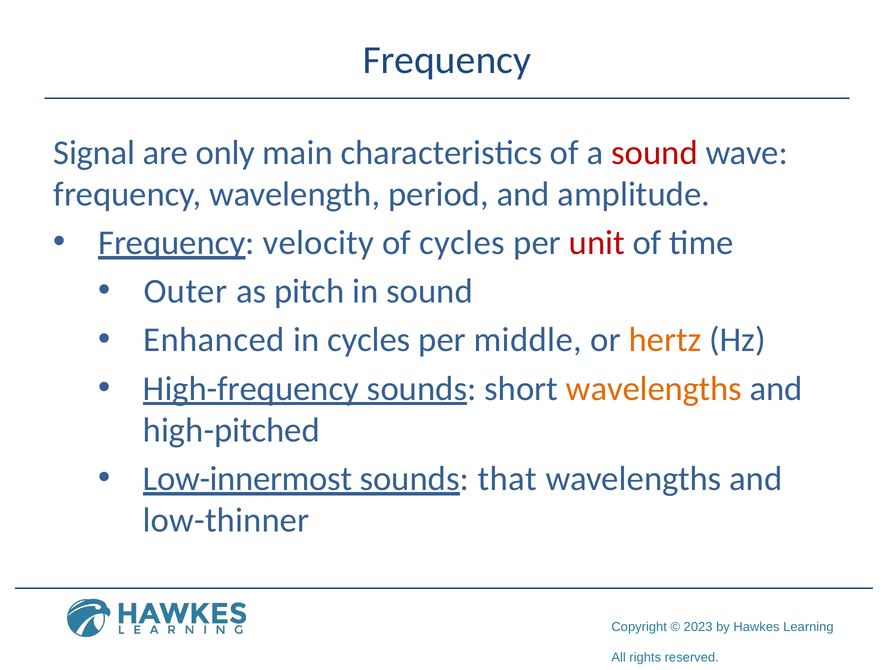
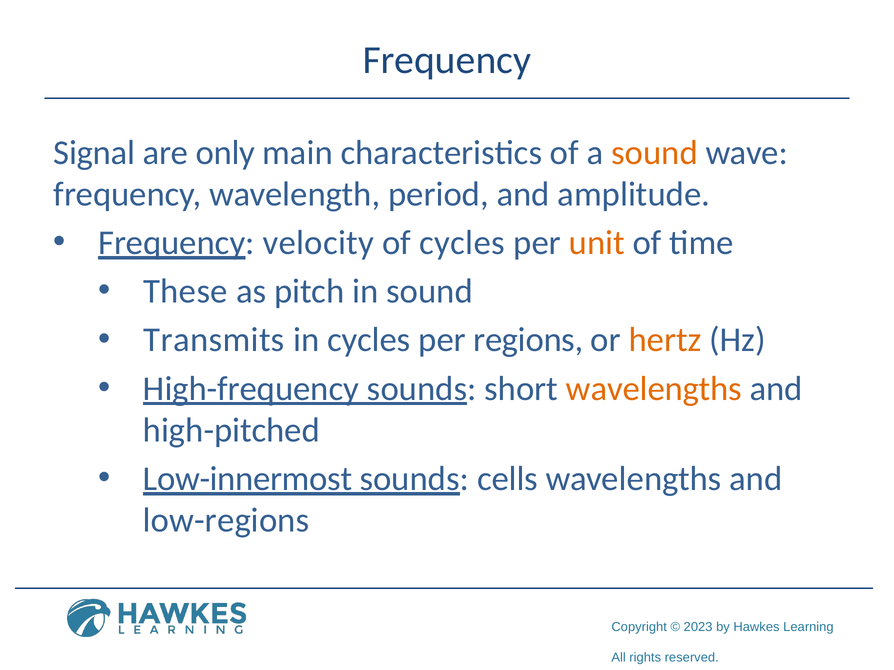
sound at (654, 153) colour: red -> orange
unit colour: red -> orange
Outer: Outer -> These
Enhanced: Enhanced -> Transmits
middle: middle -> regions
that: that -> cells
low-thinner: low-thinner -> low-regions
